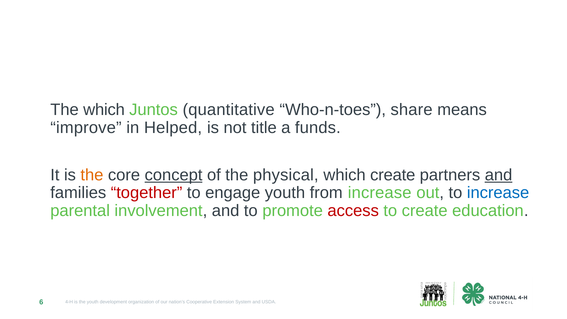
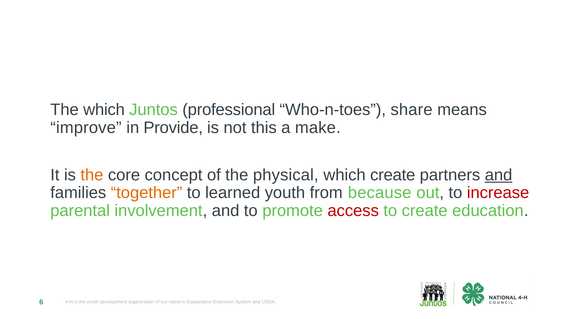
quantitative: quantitative -> professional
Helped: Helped -> Provide
title: title -> this
funds: funds -> make
concept underline: present -> none
together colour: red -> orange
engage: engage -> learned
from increase: increase -> because
increase at (498, 193) colour: blue -> red
